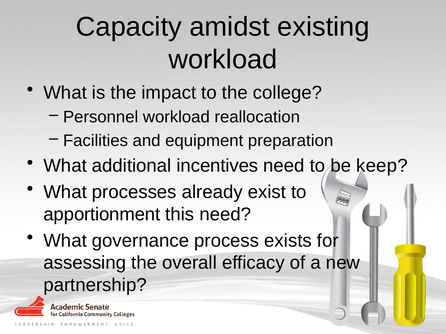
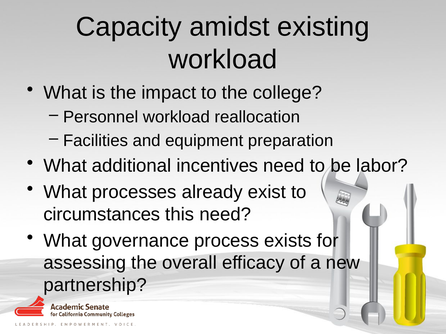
keep: keep -> labor
apportionment: apportionment -> circumstances
